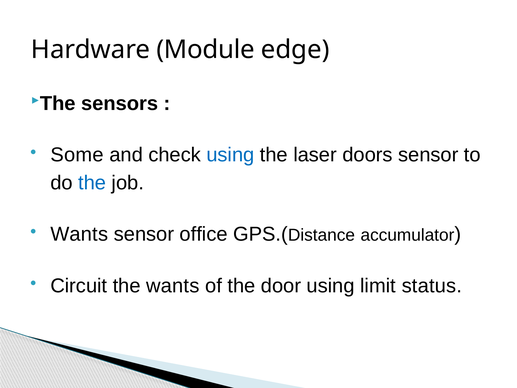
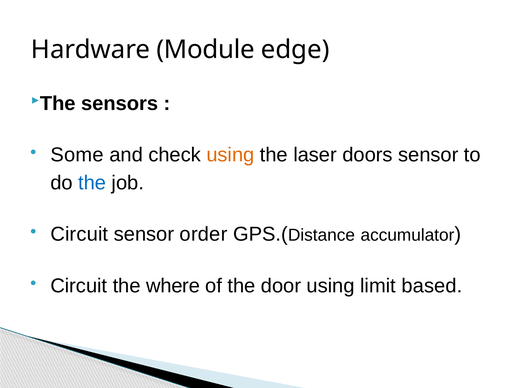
using at (230, 155) colour: blue -> orange
Wants at (79, 234): Wants -> Circuit
office: office -> order
the wants: wants -> where
status: status -> based
